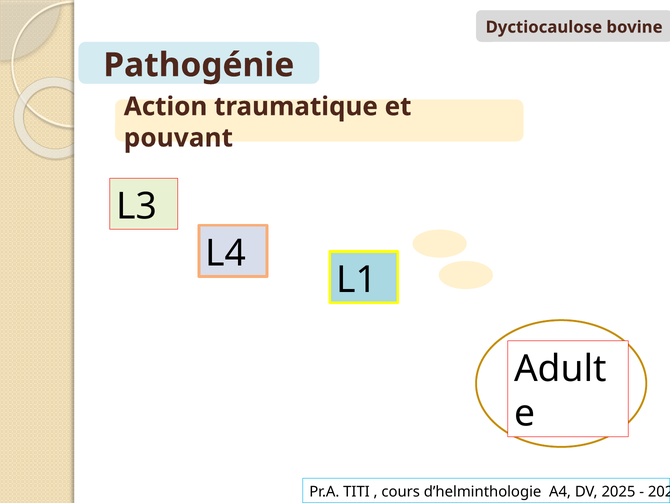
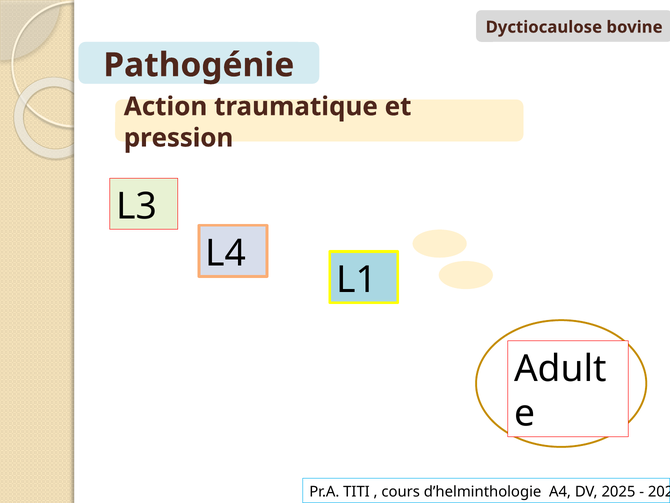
pouvant: pouvant -> pression
